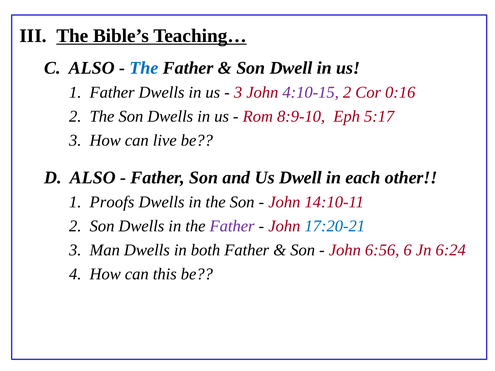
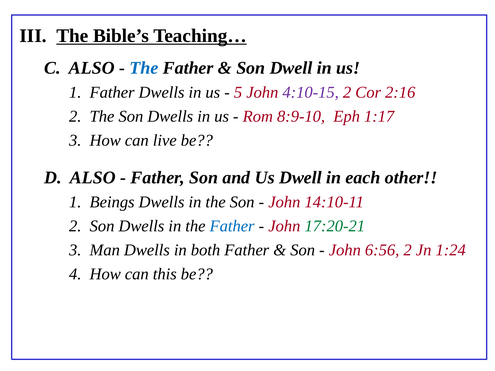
3 at (238, 93): 3 -> 5
0:16: 0:16 -> 2:16
5:17: 5:17 -> 1:17
Proofs: Proofs -> Beings
Father at (232, 226) colour: purple -> blue
17:20-21 colour: blue -> green
6:56 6: 6 -> 2
6:24: 6:24 -> 1:24
